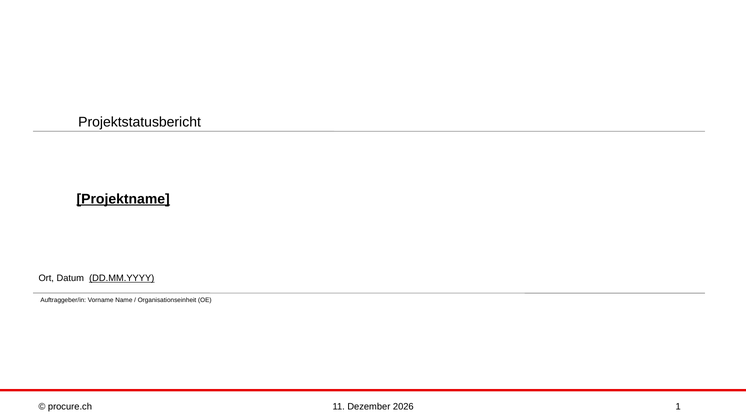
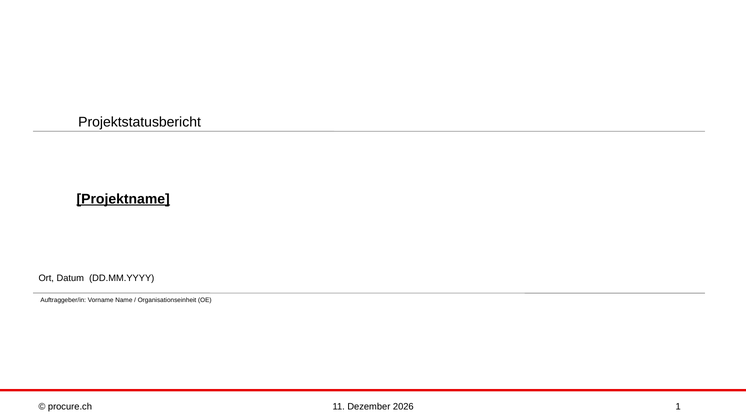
DD.MM.YYYY underline: present -> none
